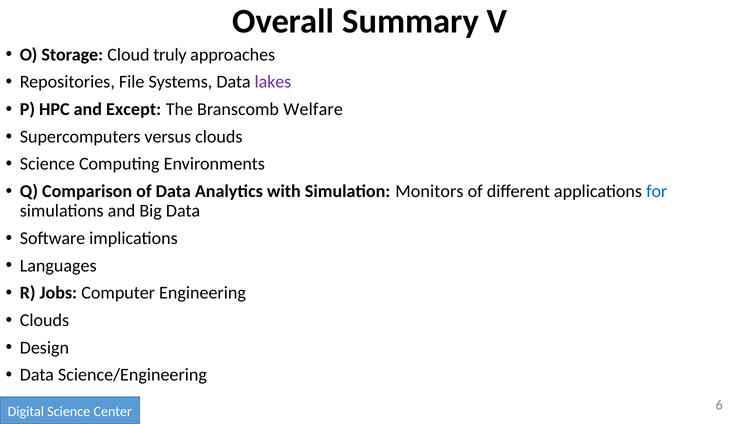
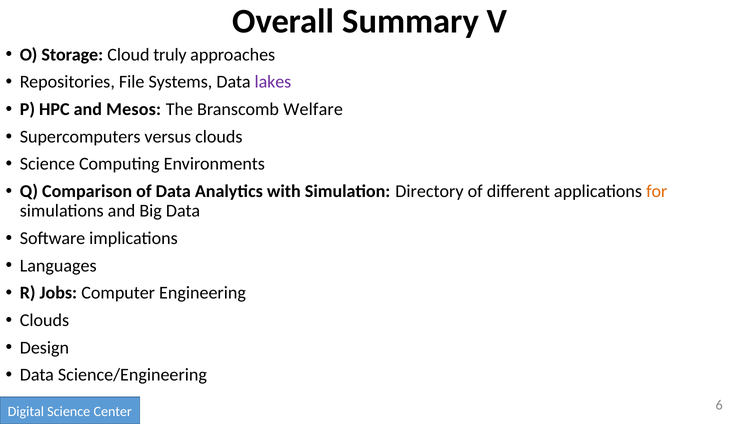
Except: Except -> Mesos
Monitors: Monitors -> Directory
for colour: blue -> orange
